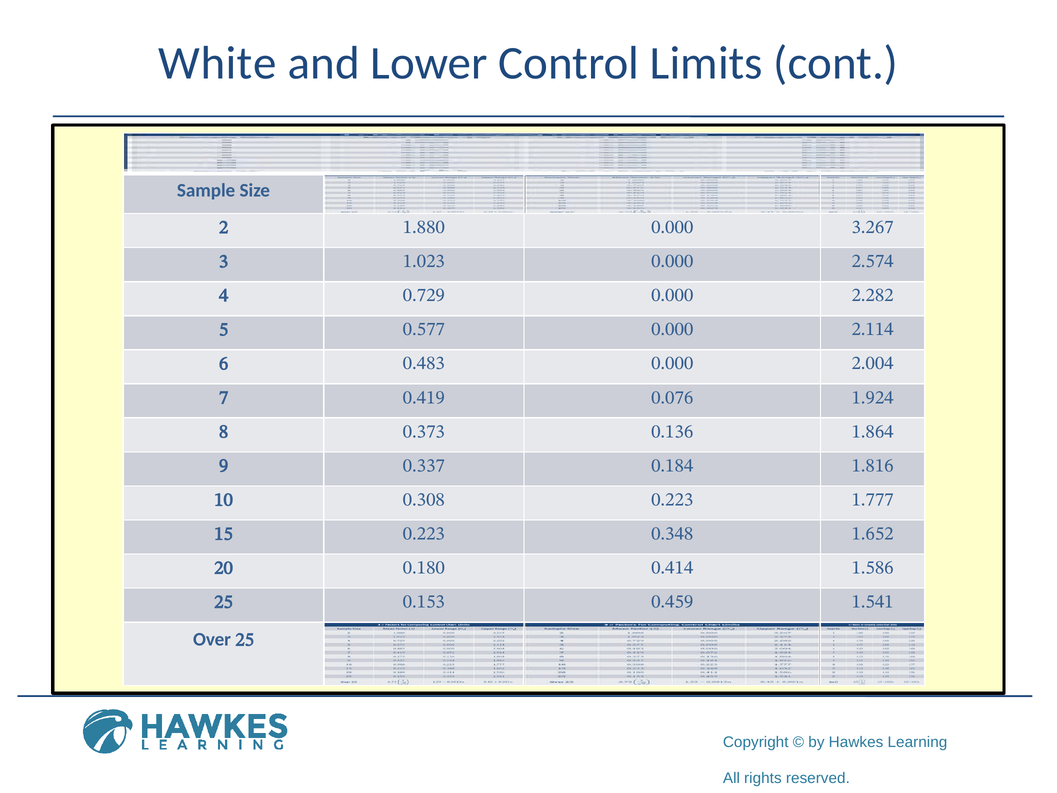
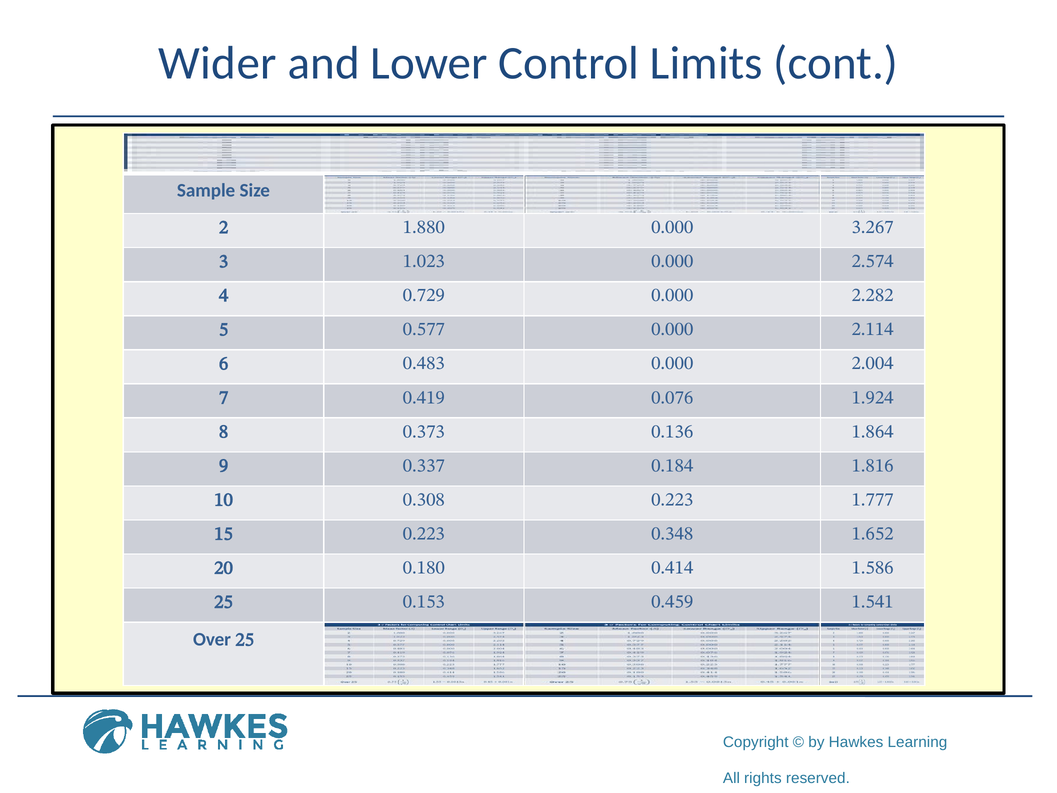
White: White -> Wider
